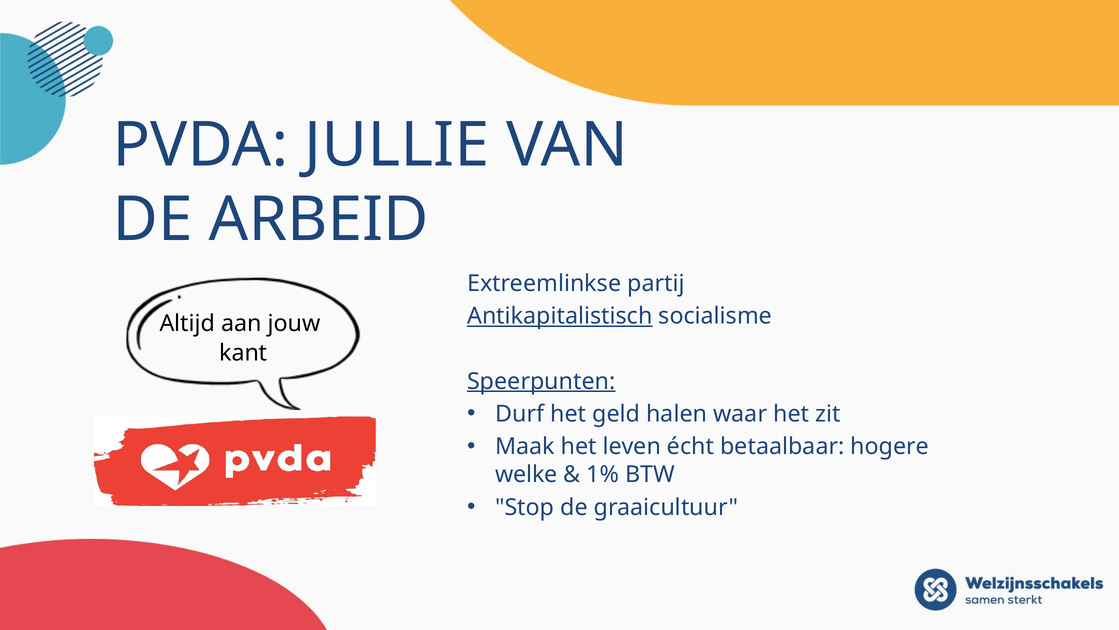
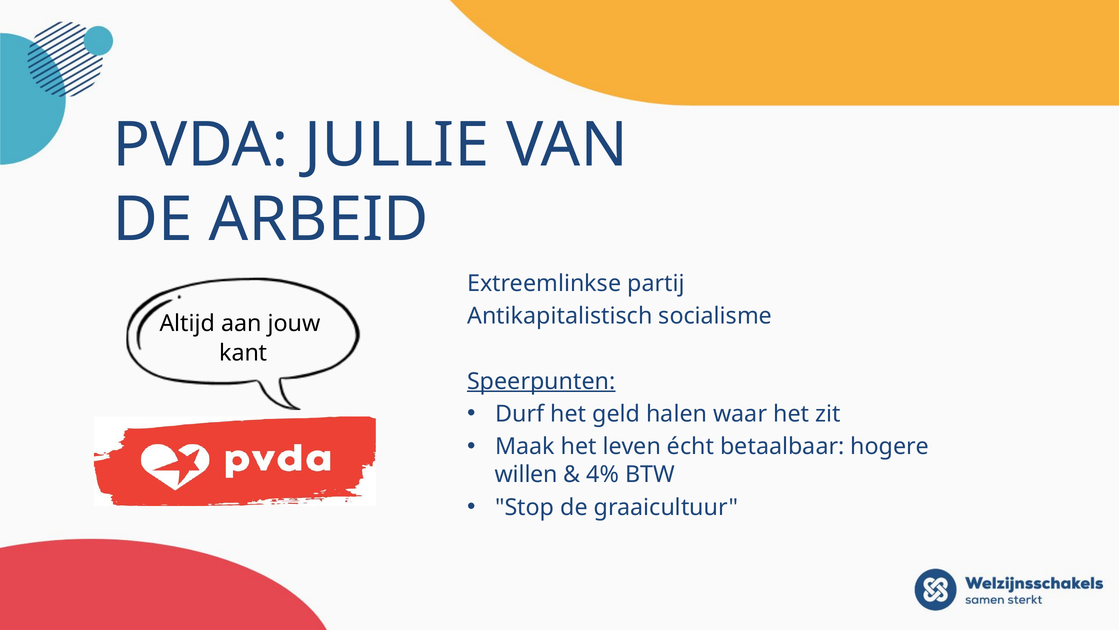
Antikapitalistisch underline: present -> none
welke: welke -> willen
1%: 1% -> 4%
